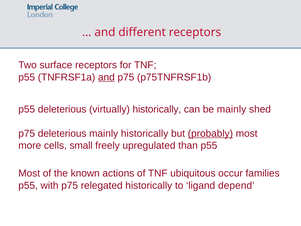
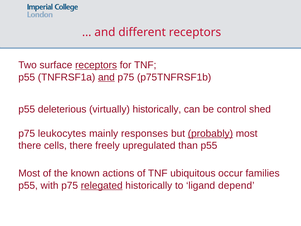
receptors at (96, 65) underline: none -> present
be mainly: mainly -> control
p75 deleterious: deleterious -> leukocytes
mainly historically: historically -> responses
more at (30, 145): more -> there
cells small: small -> there
relegated underline: none -> present
